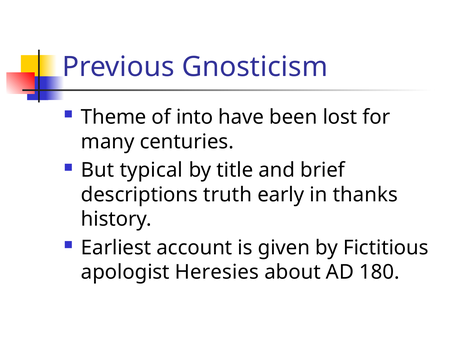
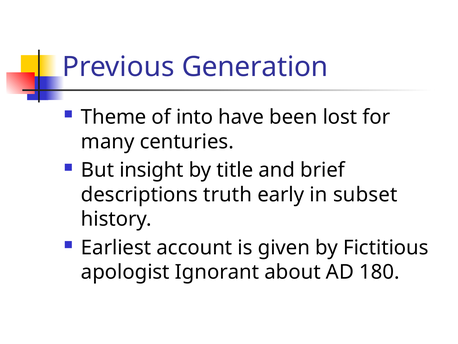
Gnosticism: Gnosticism -> Generation
typical: typical -> insight
thanks: thanks -> subset
Heresies: Heresies -> Ignorant
